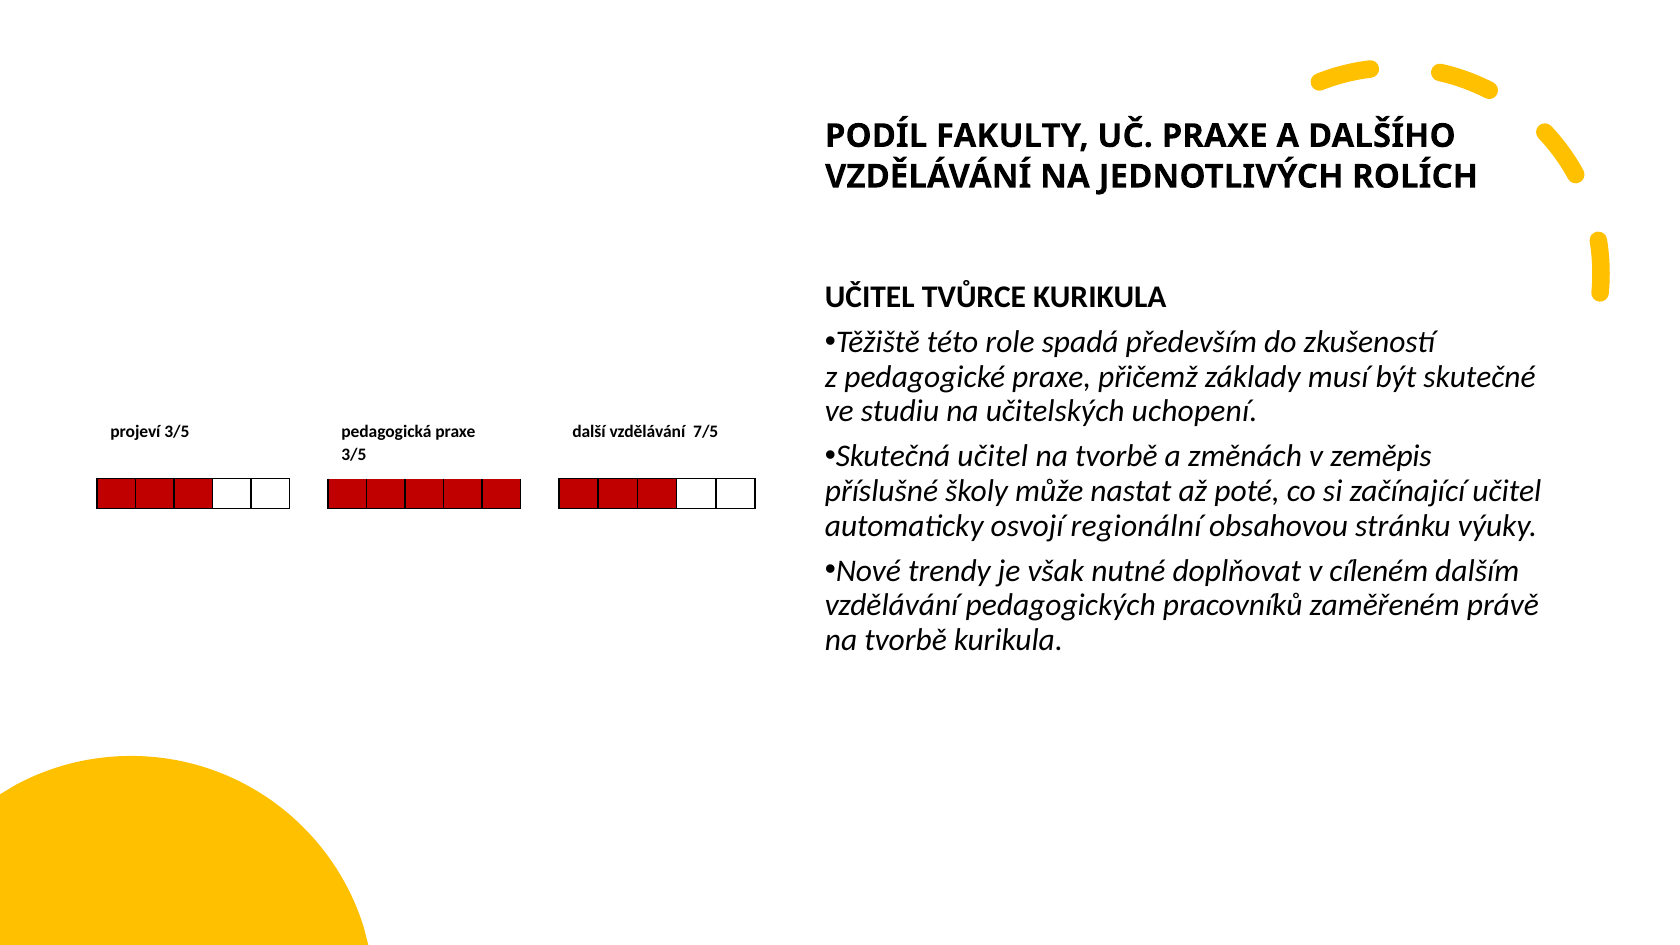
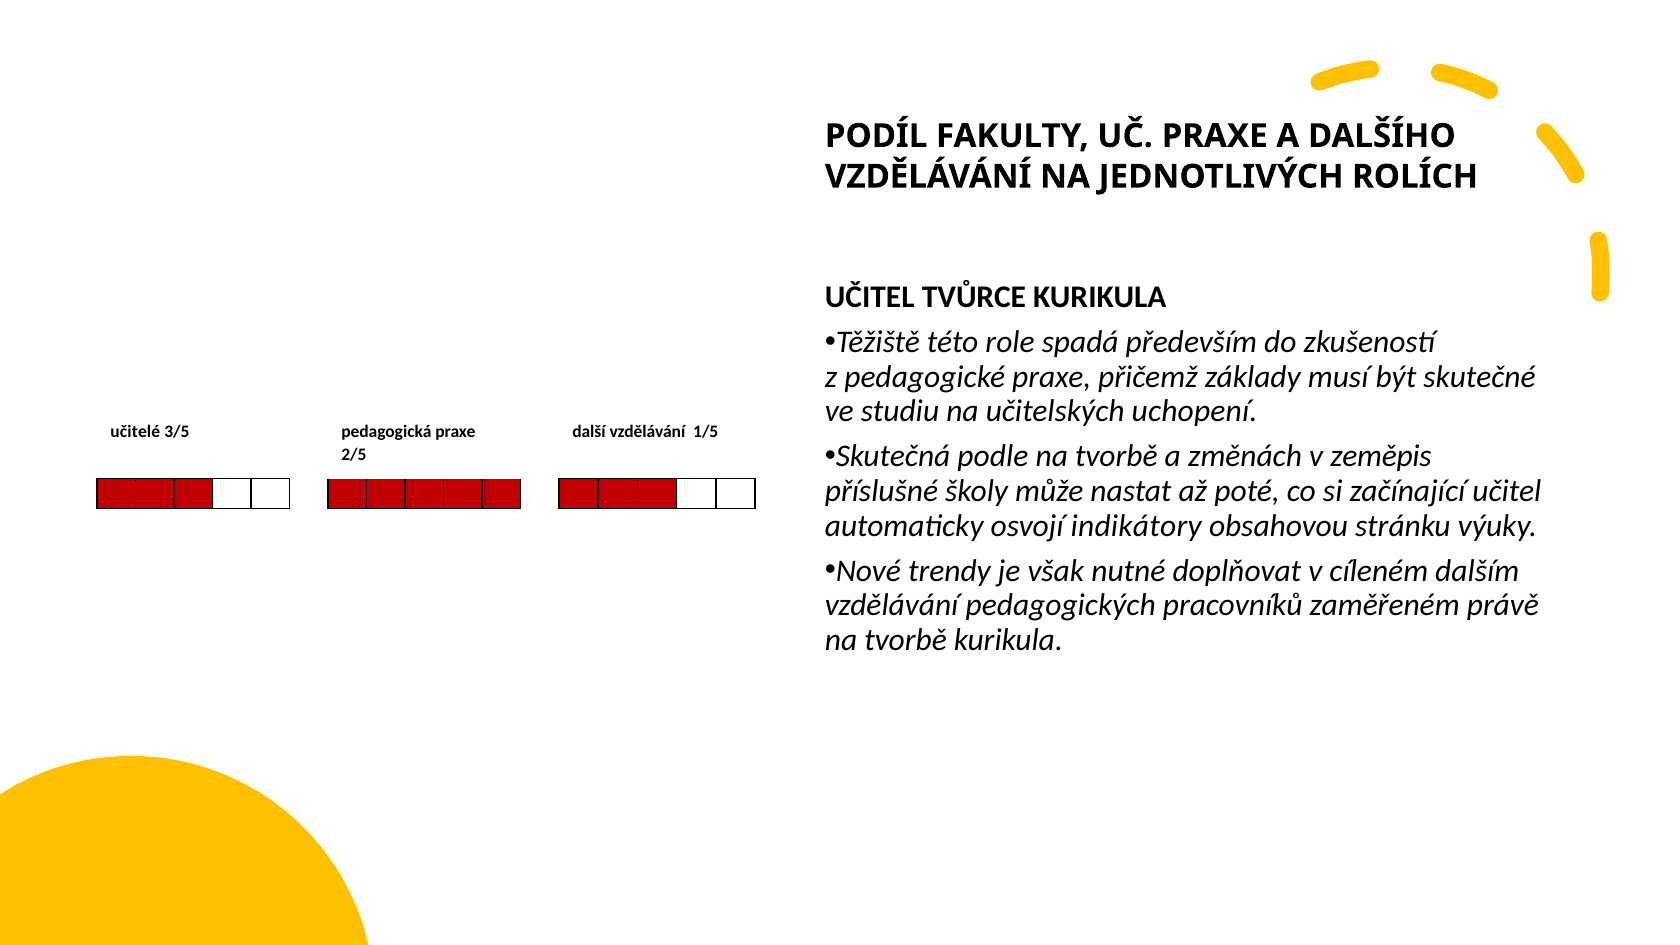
projeví: projeví -> učitelé
7/5: 7/5 -> 1/5
Skutečná učitel: učitel -> podle
3/5 at (354, 455): 3/5 -> 2/5
regionální: regionální -> indikátory
